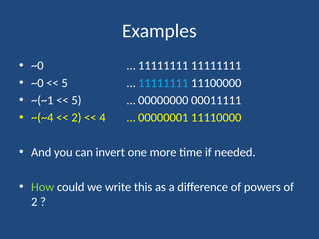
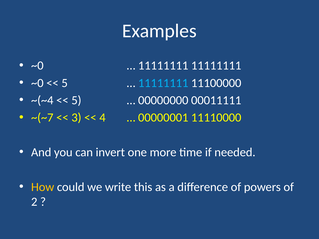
~(~1: ~(~1 -> ~(~4
~(~4: ~(~4 -> ~(~7
2 at (76, 118): 2 -> 3
How colour: light green -> yellow
